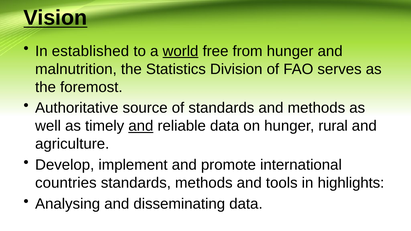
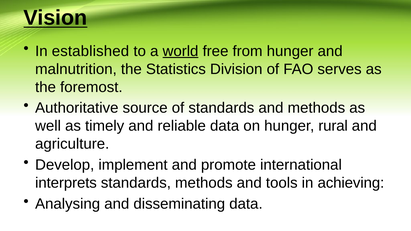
and at (141, 126) underline: present -> none
countries: countries -> interprets
highlights: highlights -> achieving
